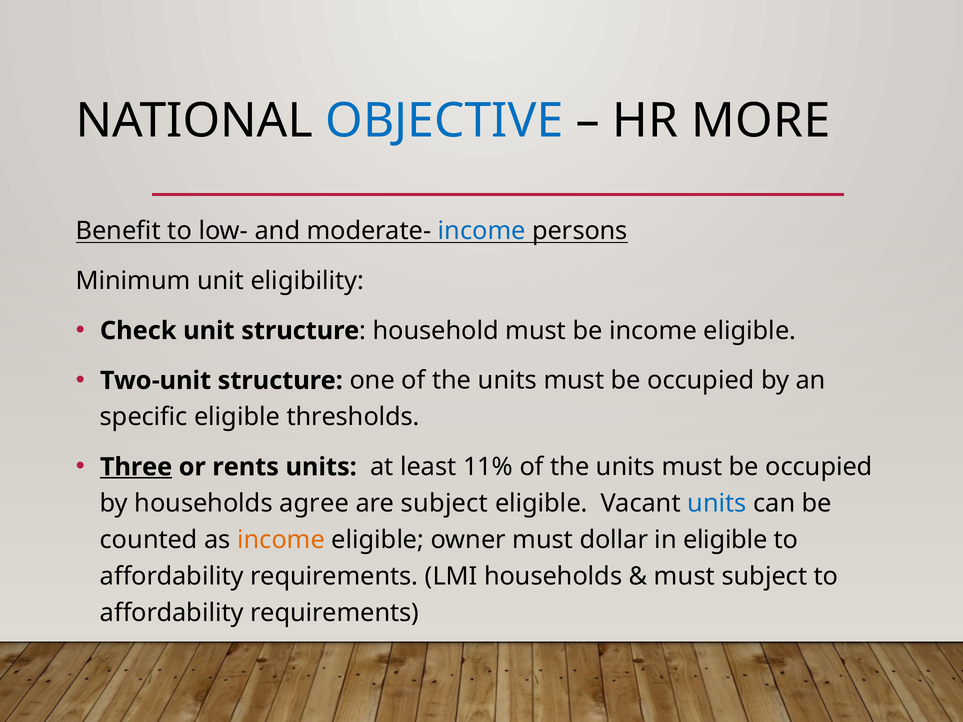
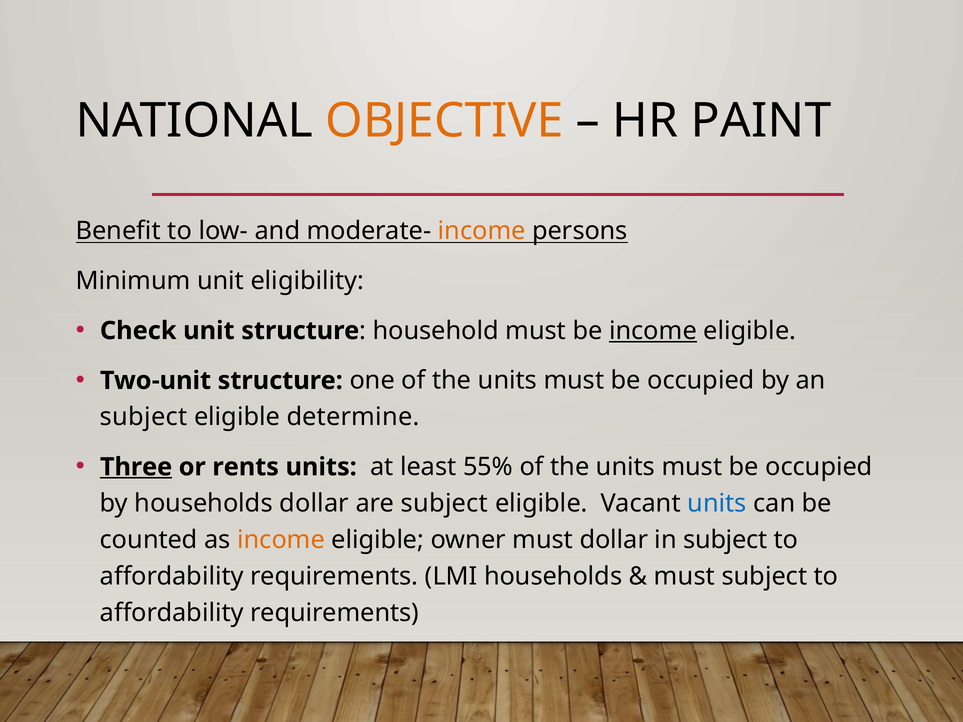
OBJECTIVE colour: blue -> orange
MORE: MORE -> PAINT
income at (482, 231) colour: blue -> orange
income at (653, 331) underline: none -> present
specific at (144, 417): specific -> subject
thresholds: thresholds -> determine
11%: 11% -> 55%
households agree: agree -> dollar
in eligible: eligible -> subject
